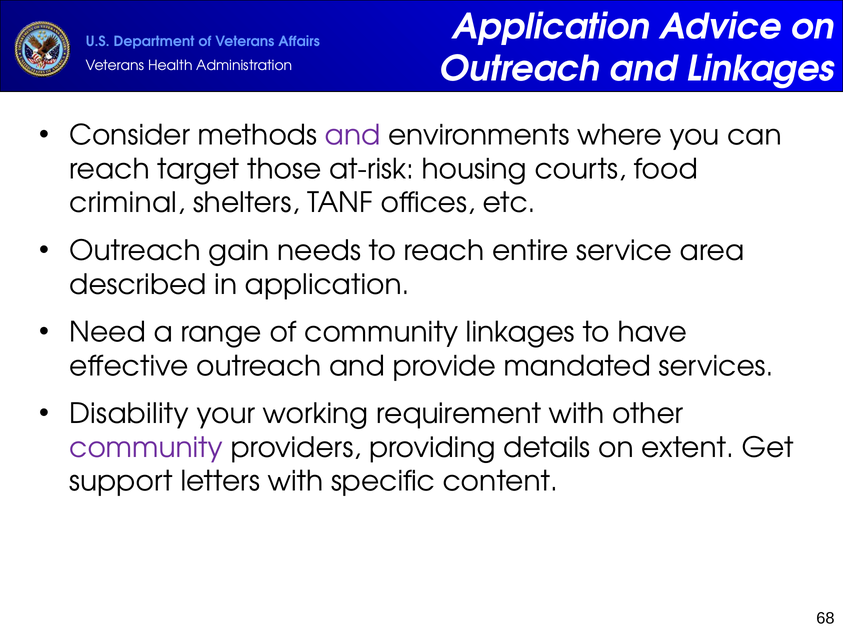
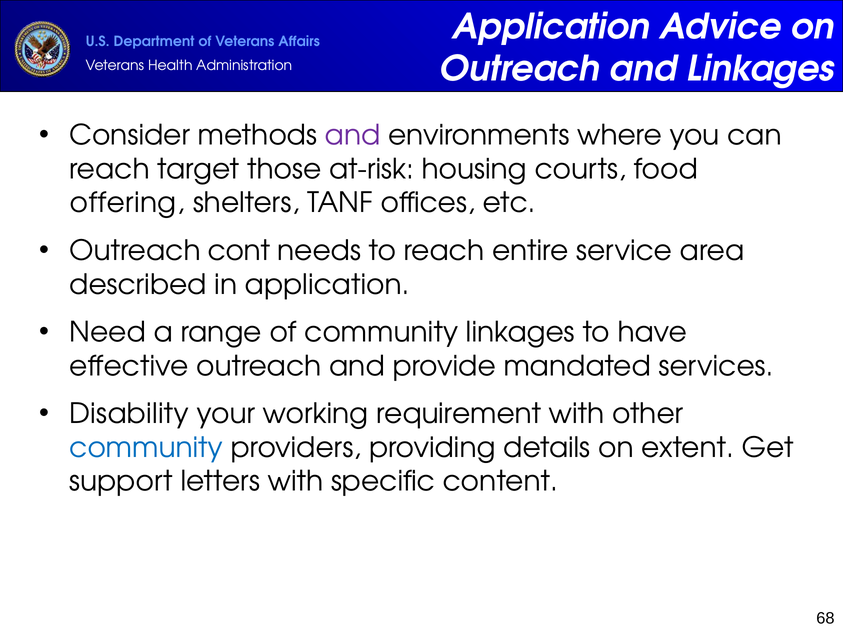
criminal: criminal -> offering
gain: gain -> cont
community at (146, 447) colour: purple -> blue
